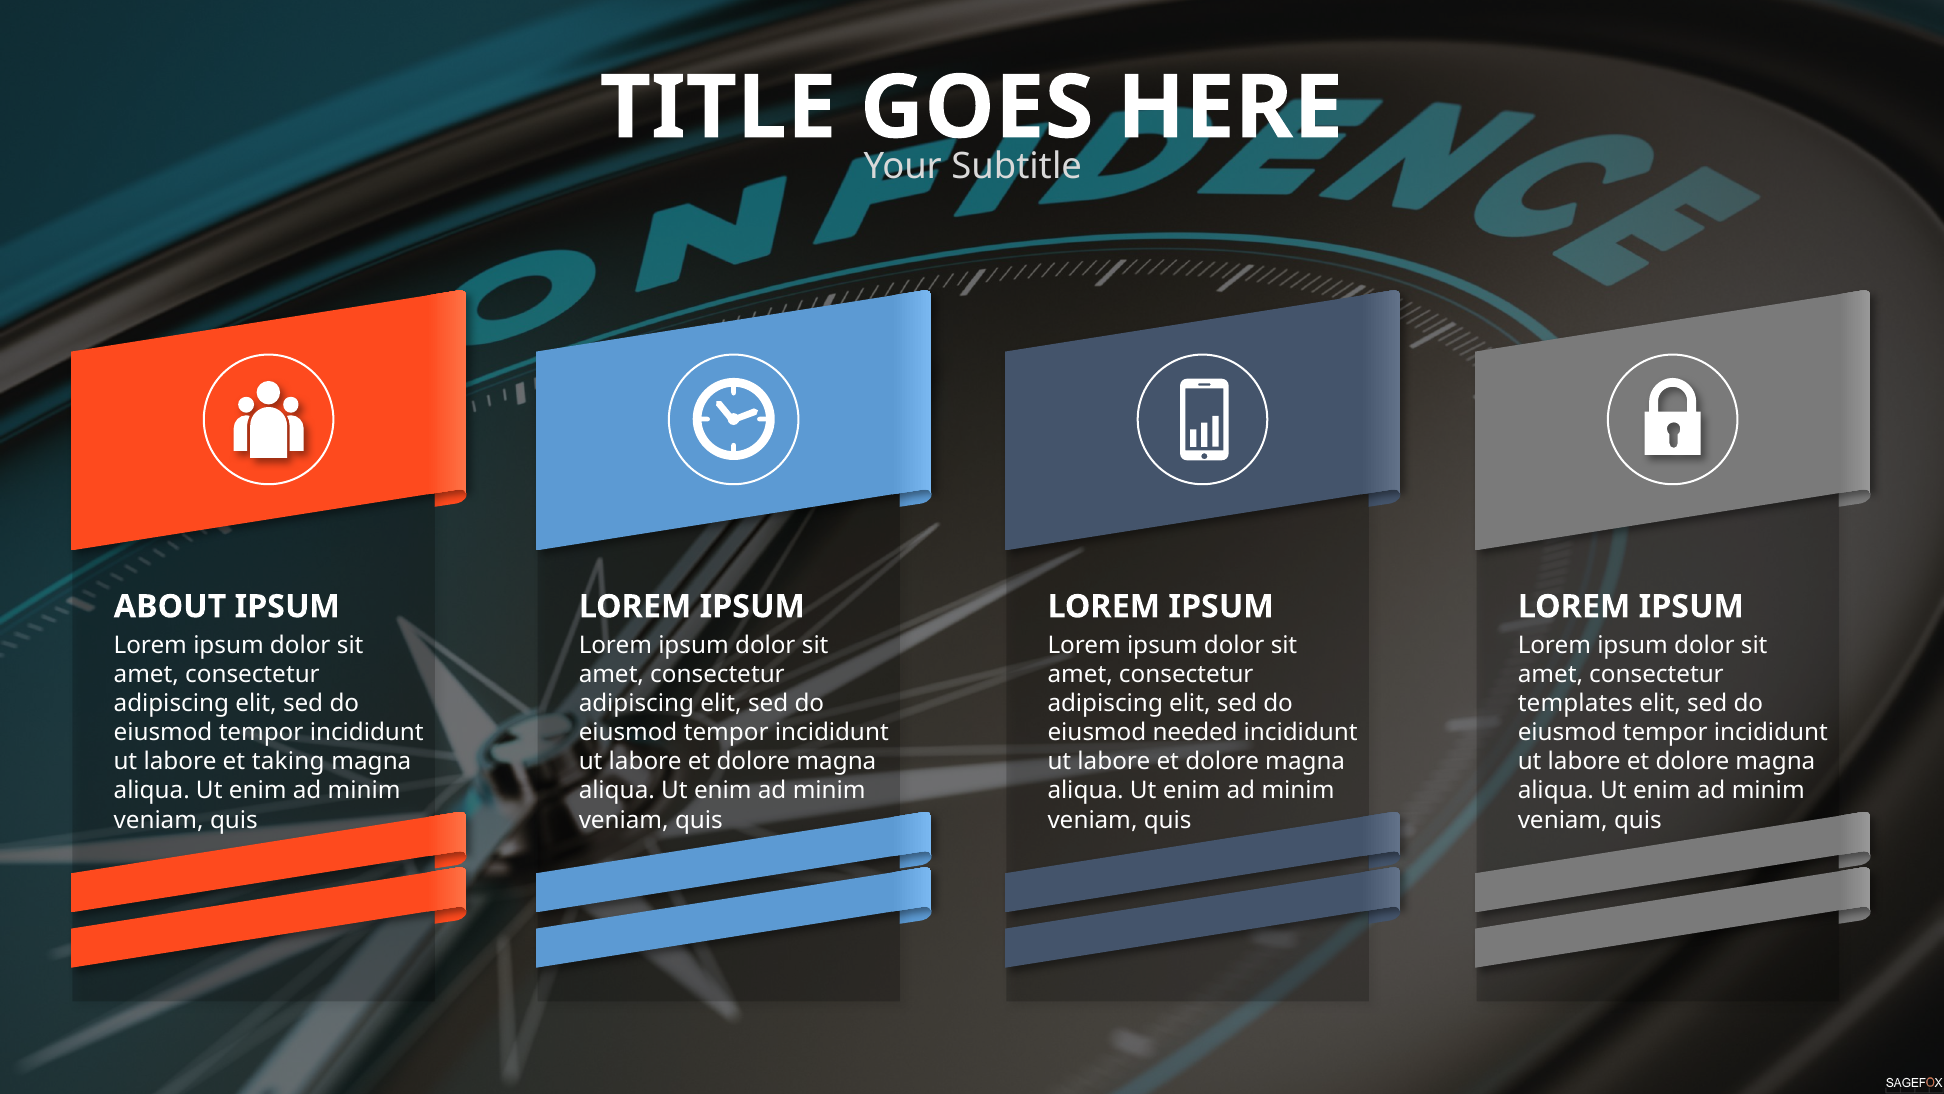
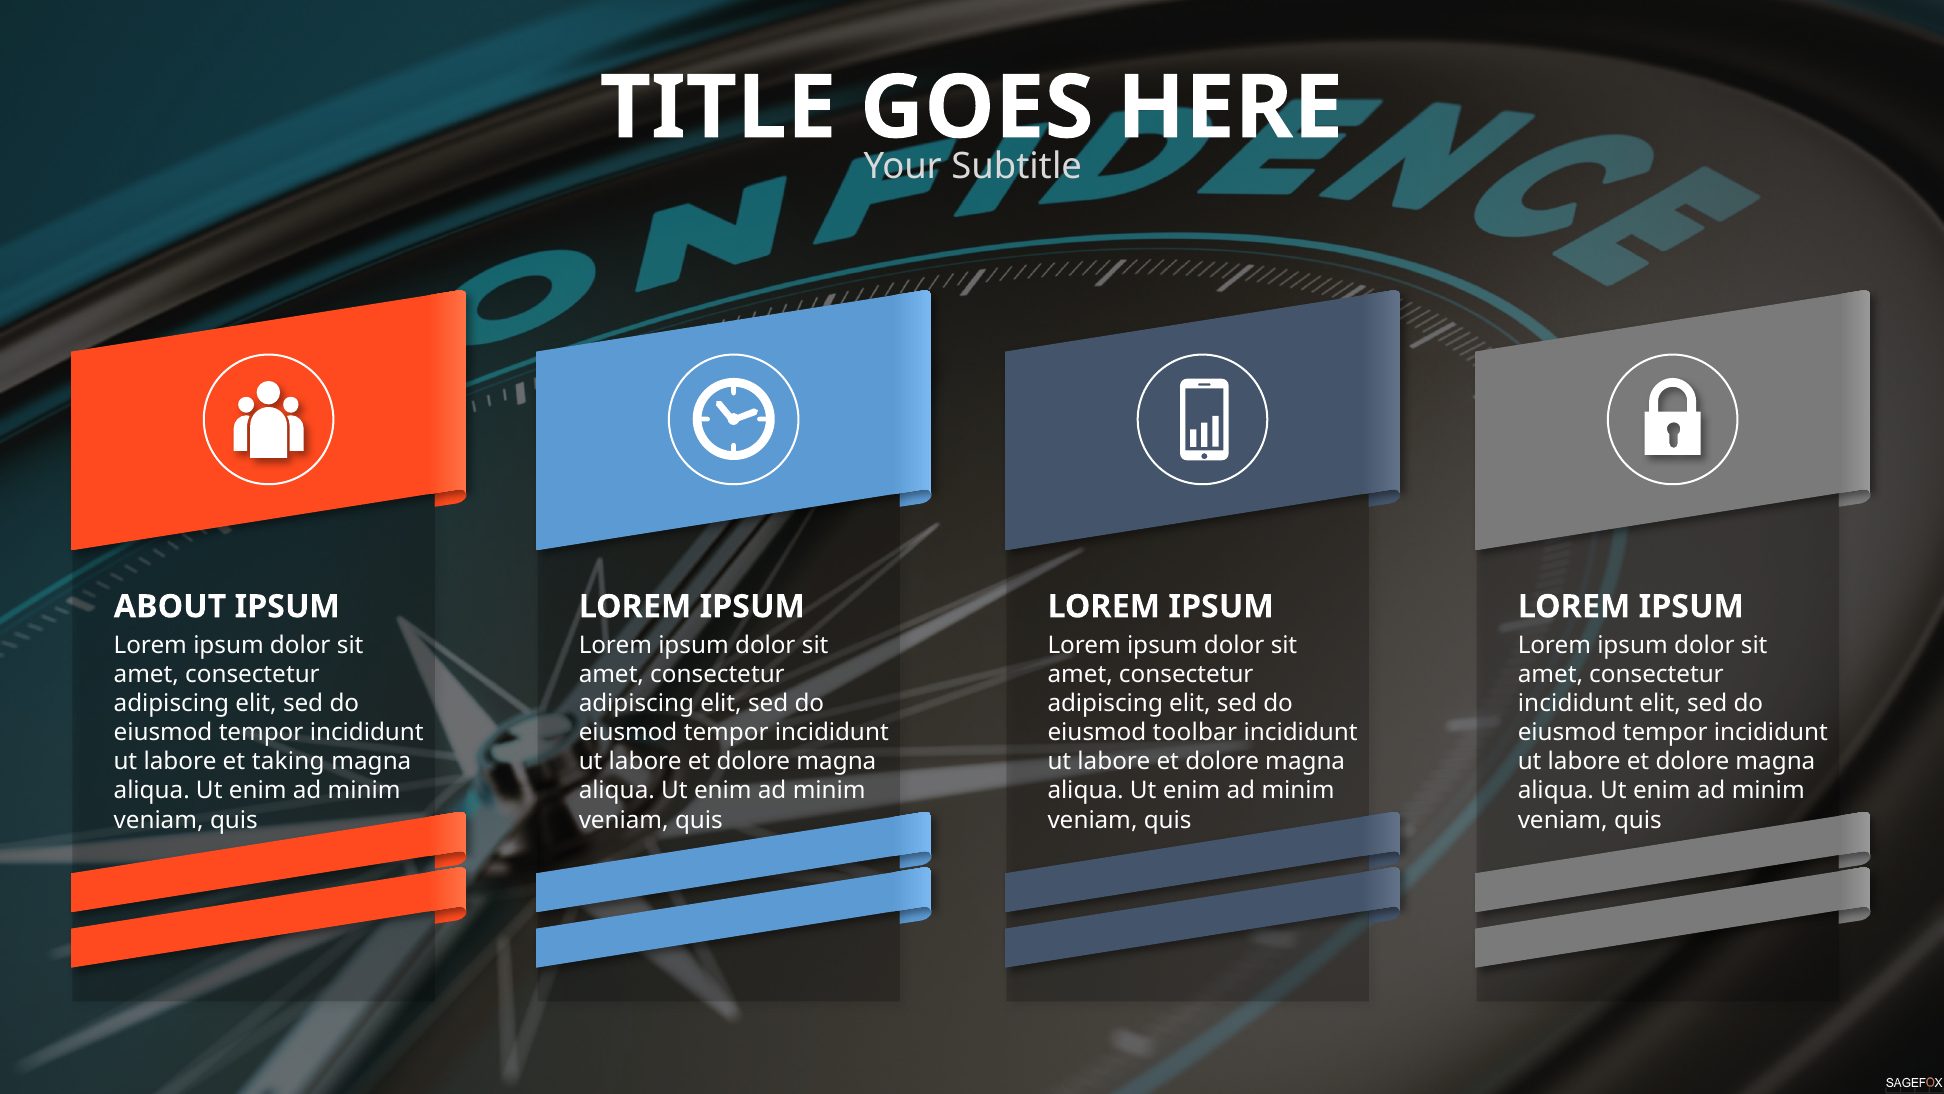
templates at (1575, 703): templates -> incididunt
needed: needed -> toolbar
